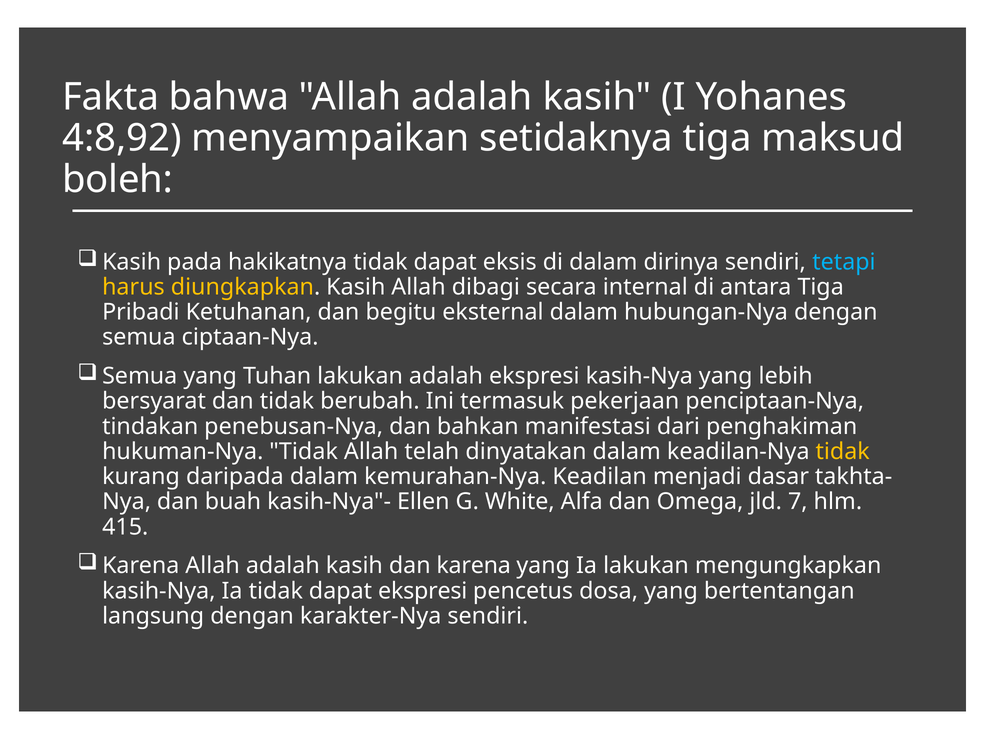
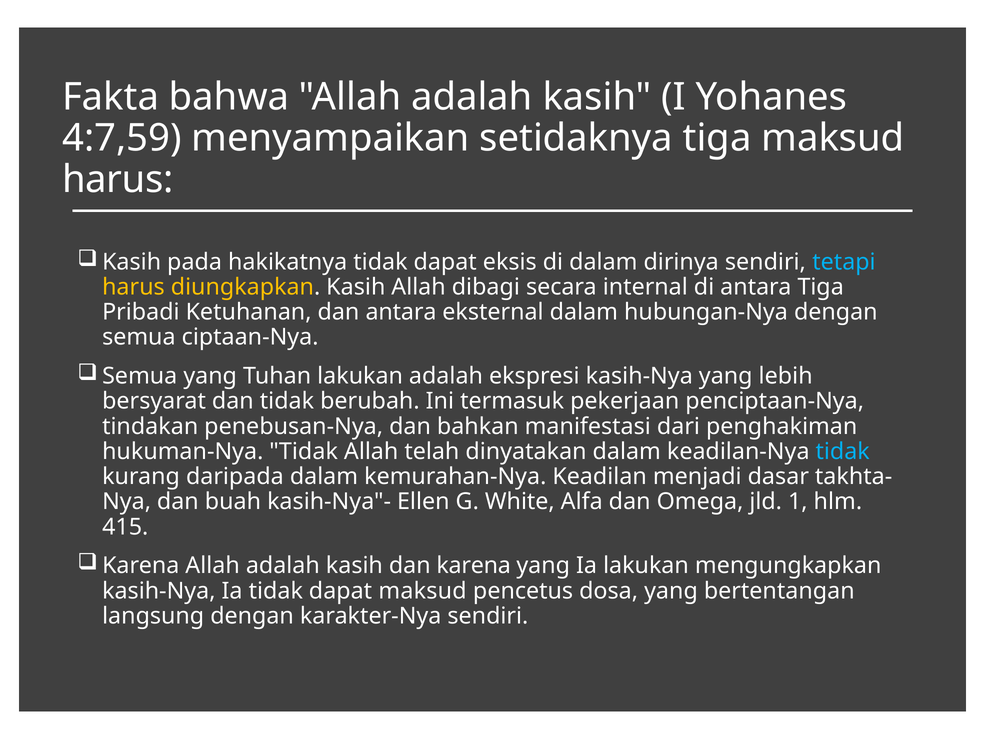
4:8,92: 4:8,92 -> 4:7,59
boleh at (118, 179): boleh -> harus
dan begitu: begitu -> antara
tidak at (843, 451) colour: yellow -> light blue
7: 7 -> 1
dapat ekspresi: ekspresi -> maksud
